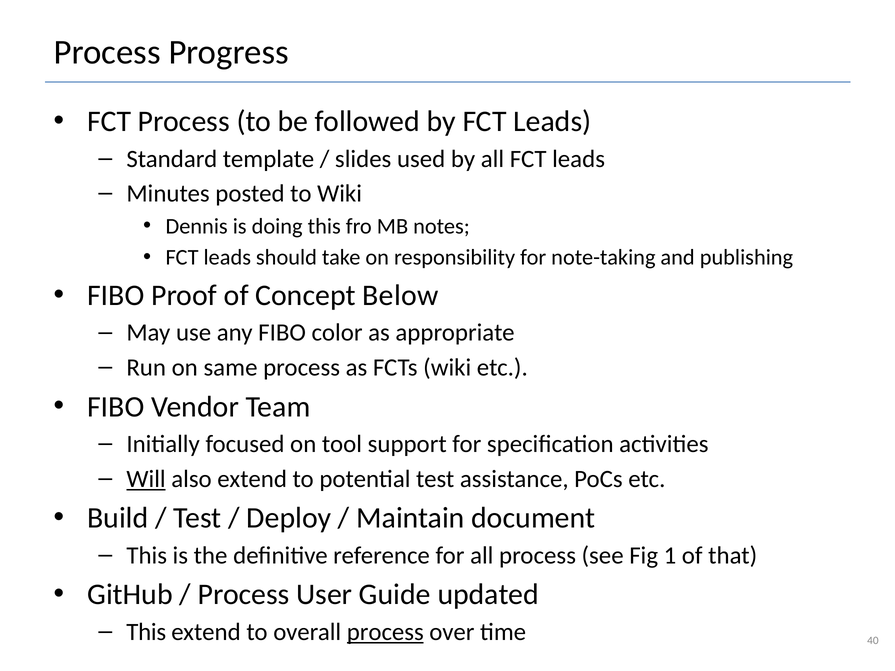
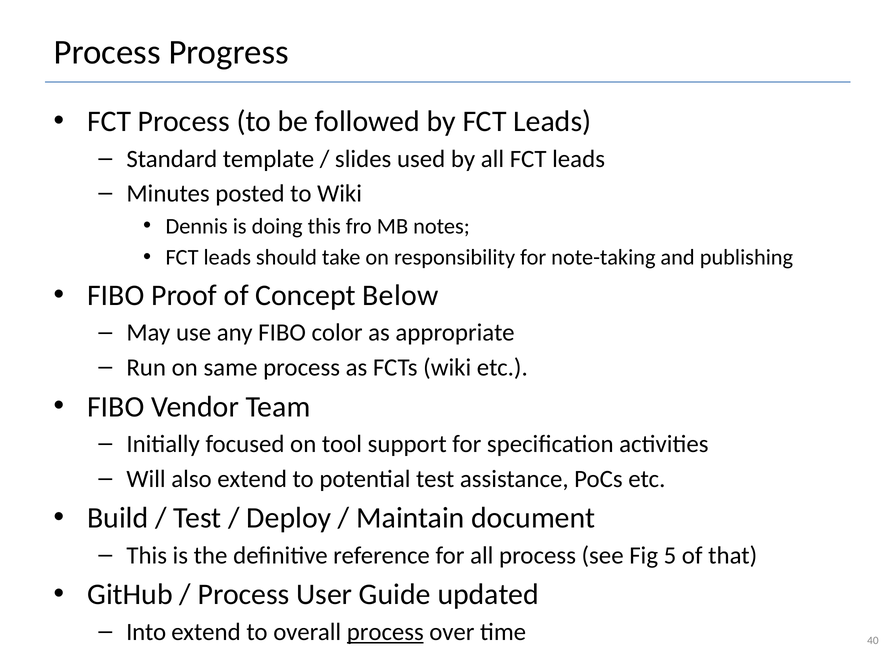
Will underline: present -> none
1: 1 -> 5
This at (146, 632): This -> Into
